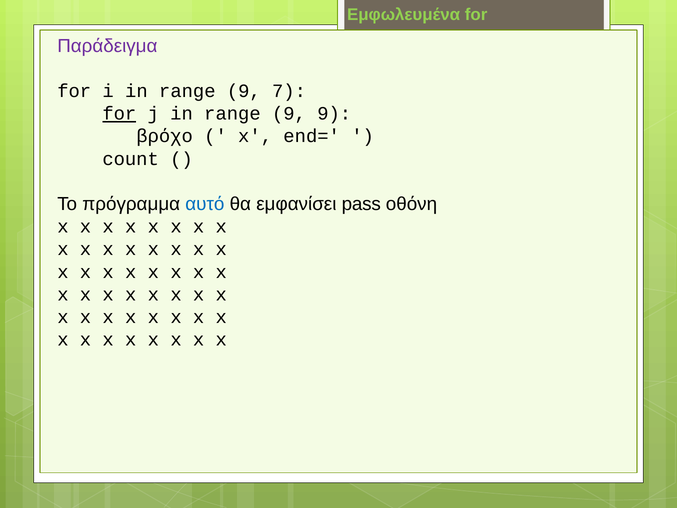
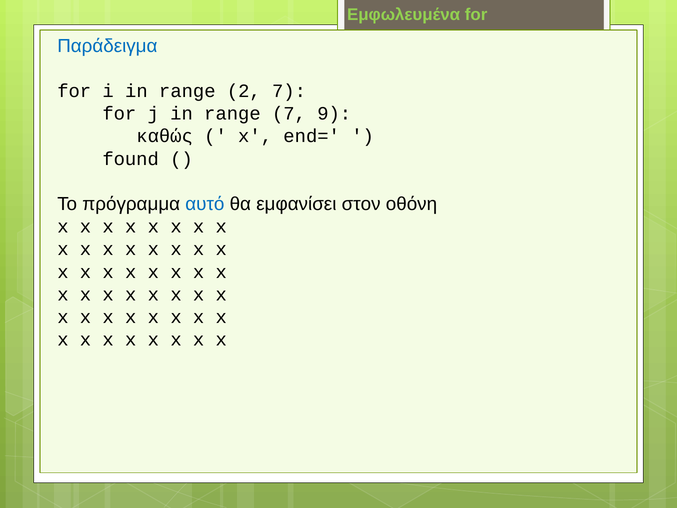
Παράδειγμα colour: purple -> blue
i in range 9: 9 -> 2
for at (119, 114) underline: present -> none
j in range 9: 9 -> 7
βρόχο: βρόχο -> καθώς
count: count -> found
pass: pass -> στον
